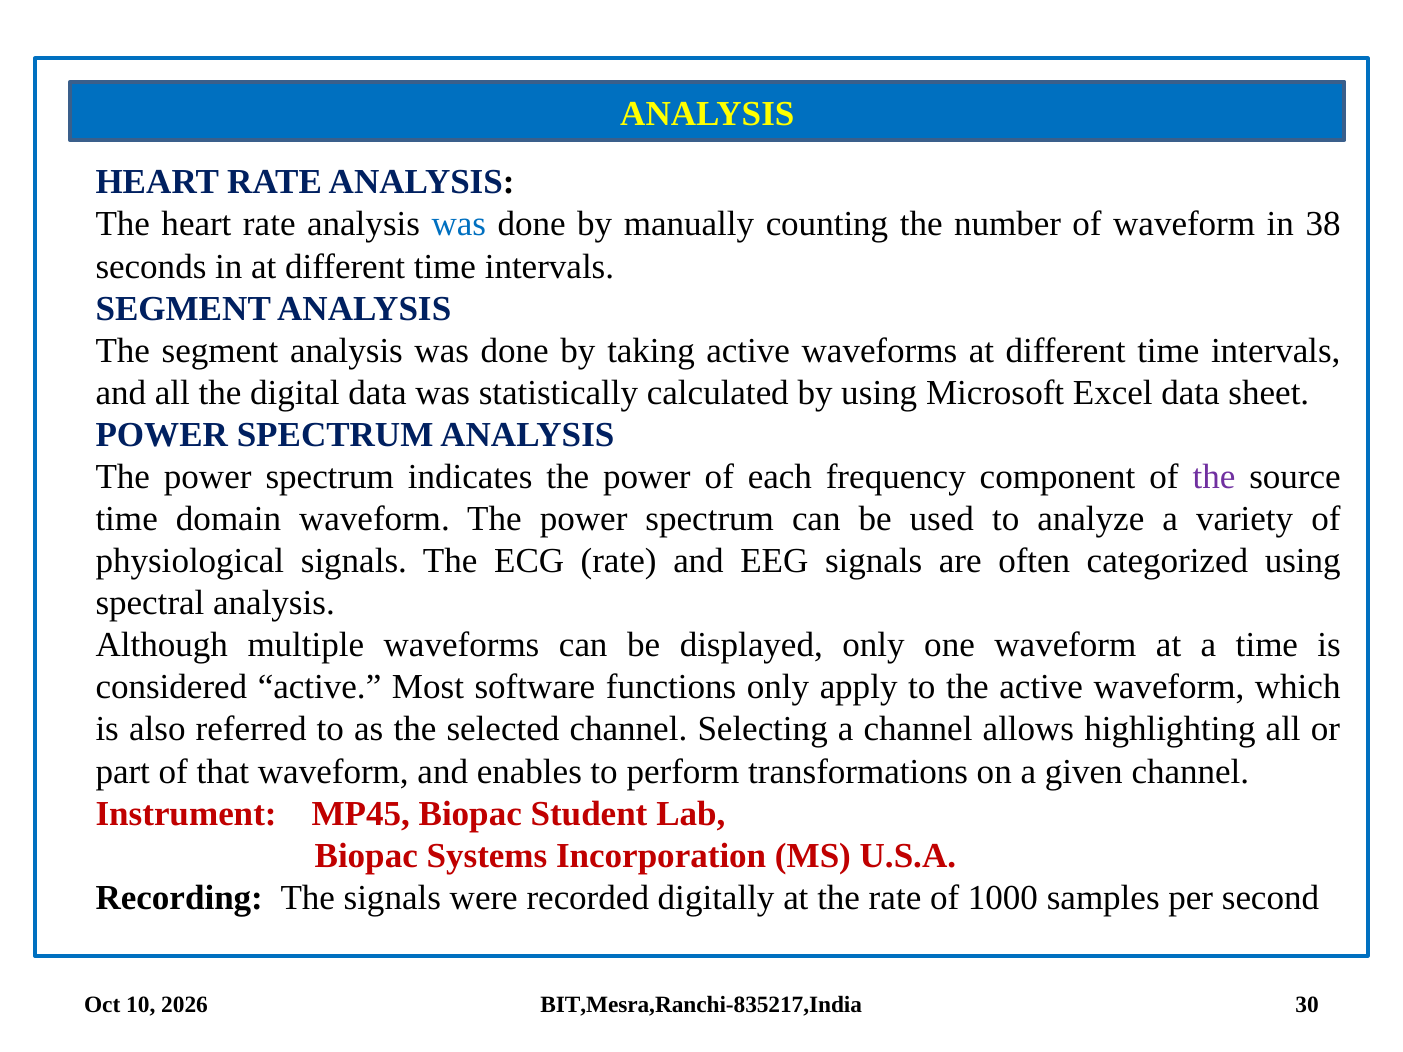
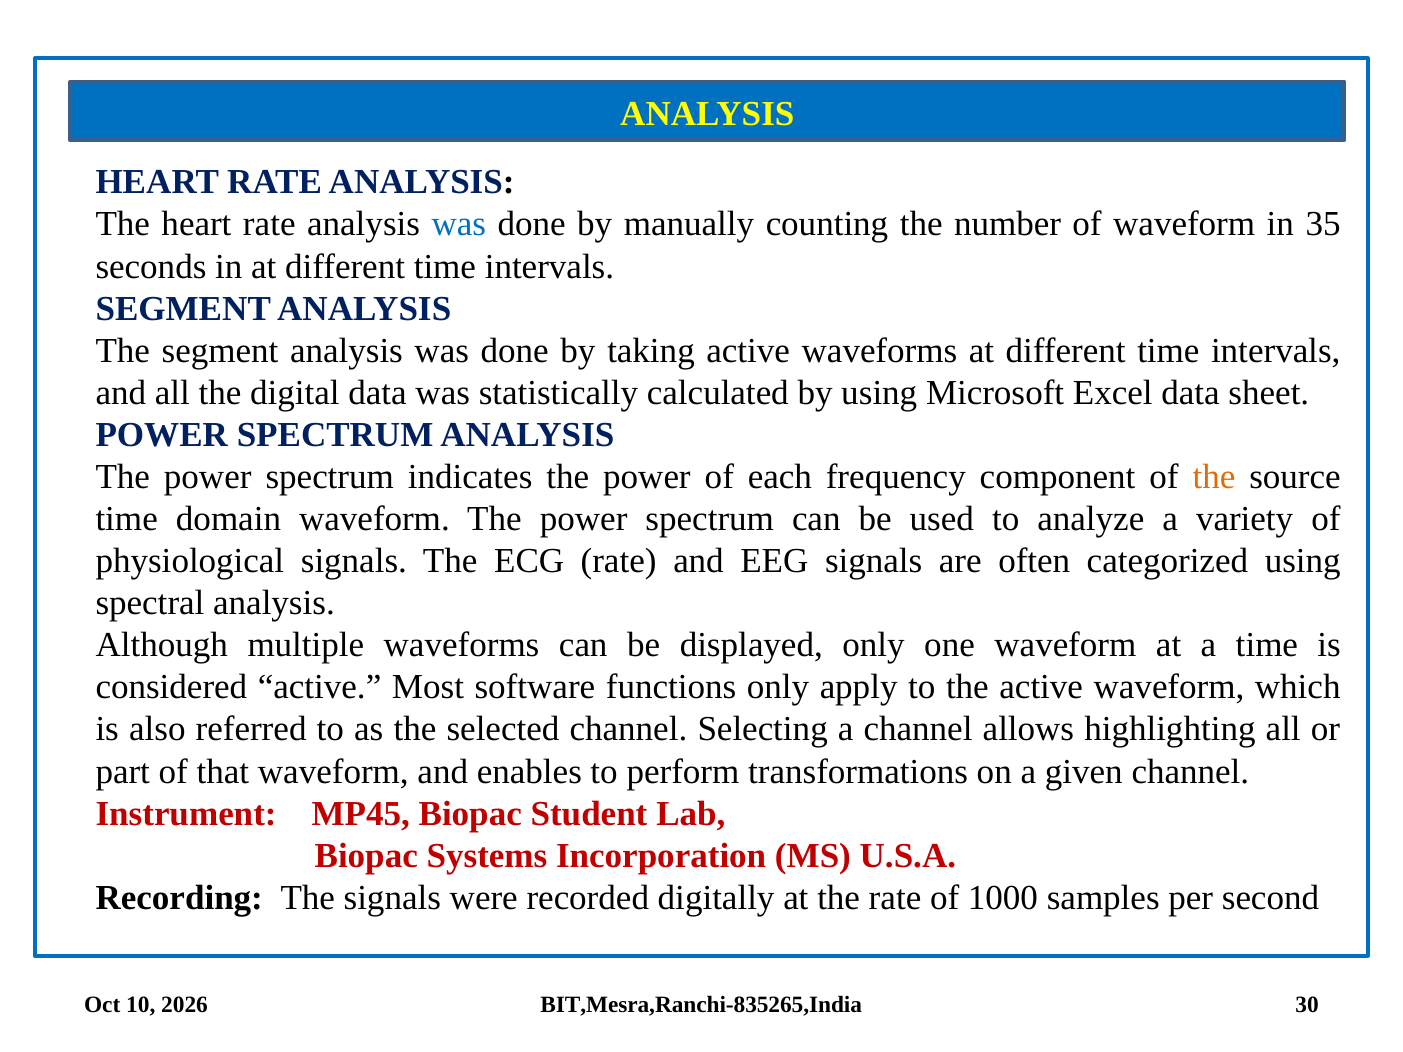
38: 38 -> 35
the at (1214, 477) colour: purple -> orange
BIT,Mesra,Ranchi-835217,India: BIT,Mesra,Ranchi-835217,India -> BIT,Mesra,Ranchi-835265,India
